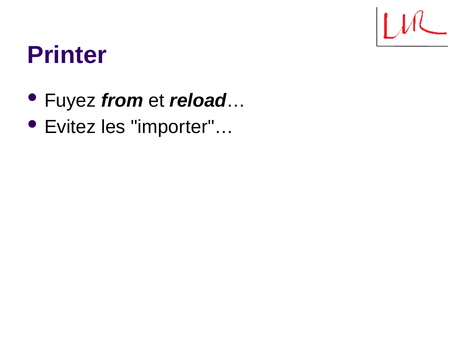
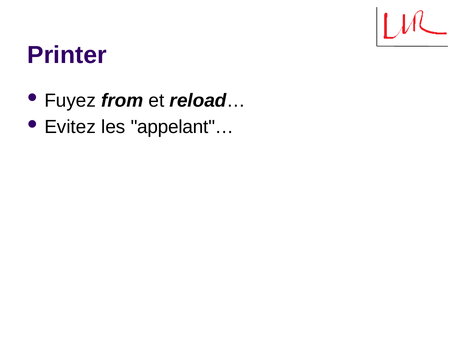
importer"…: importer"… -> appelant"…
